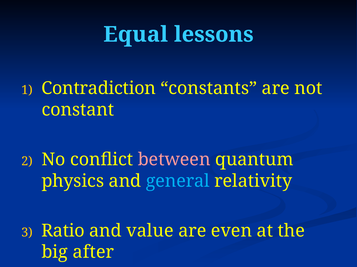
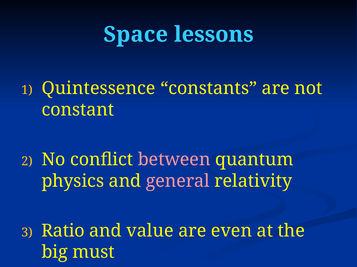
Equal: Equal -> Space
Contradiction: Contradiction -> Quintessence
general colour: light blue -> pink
after: after -> must
